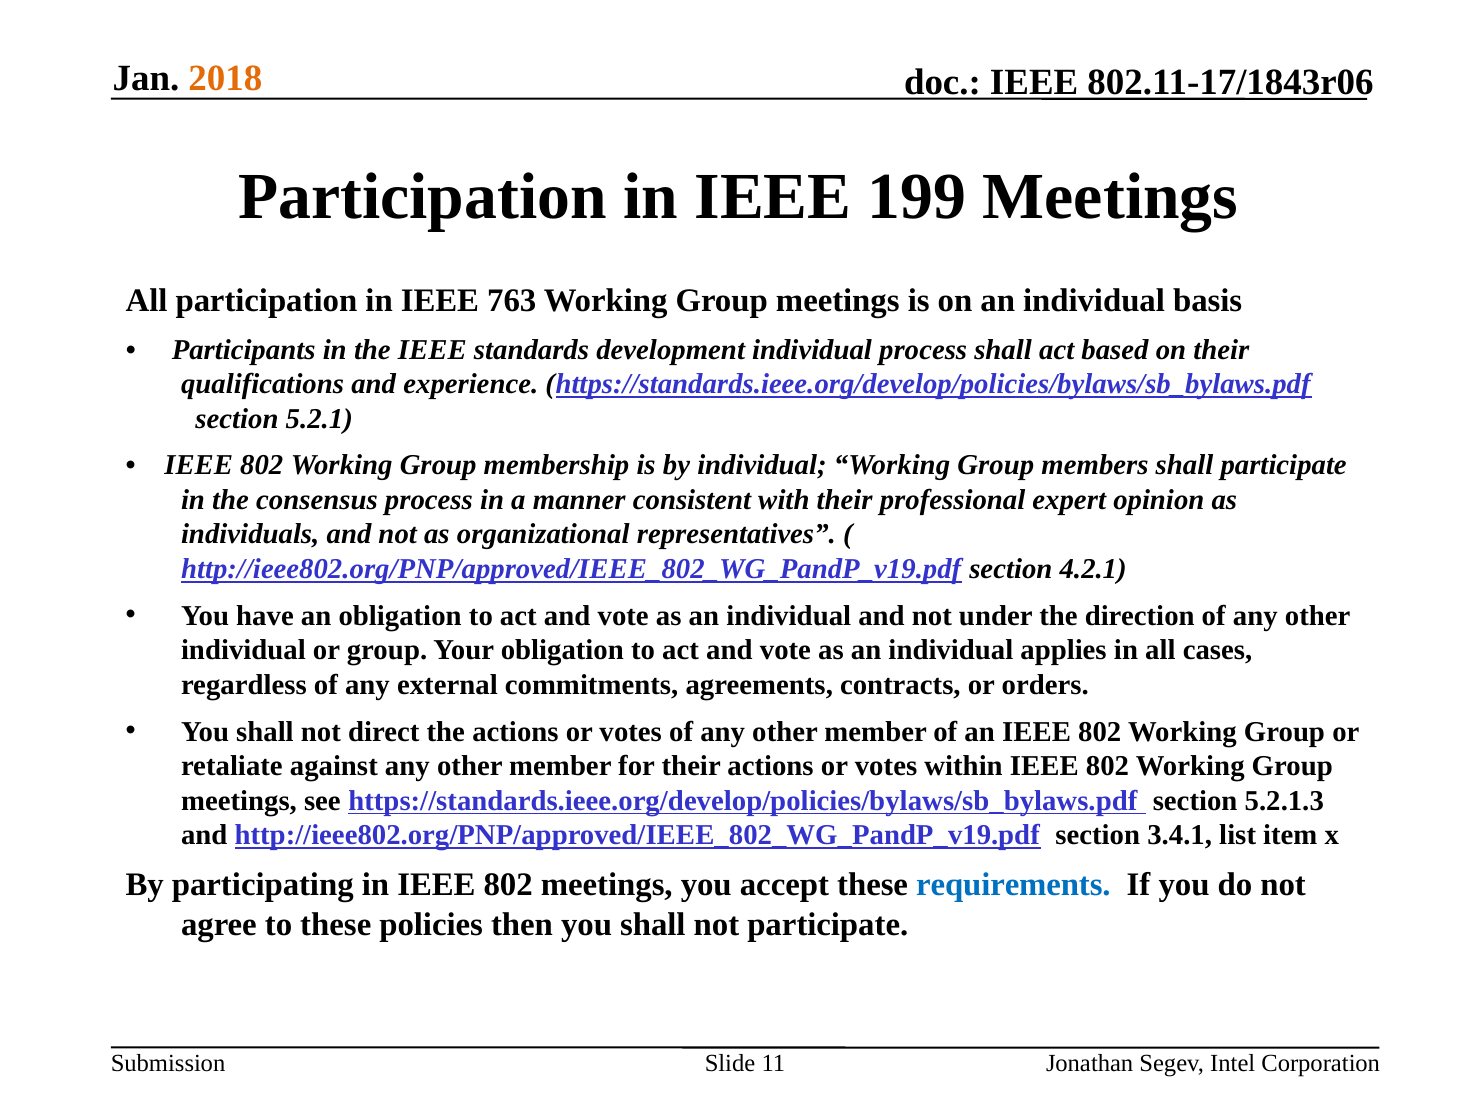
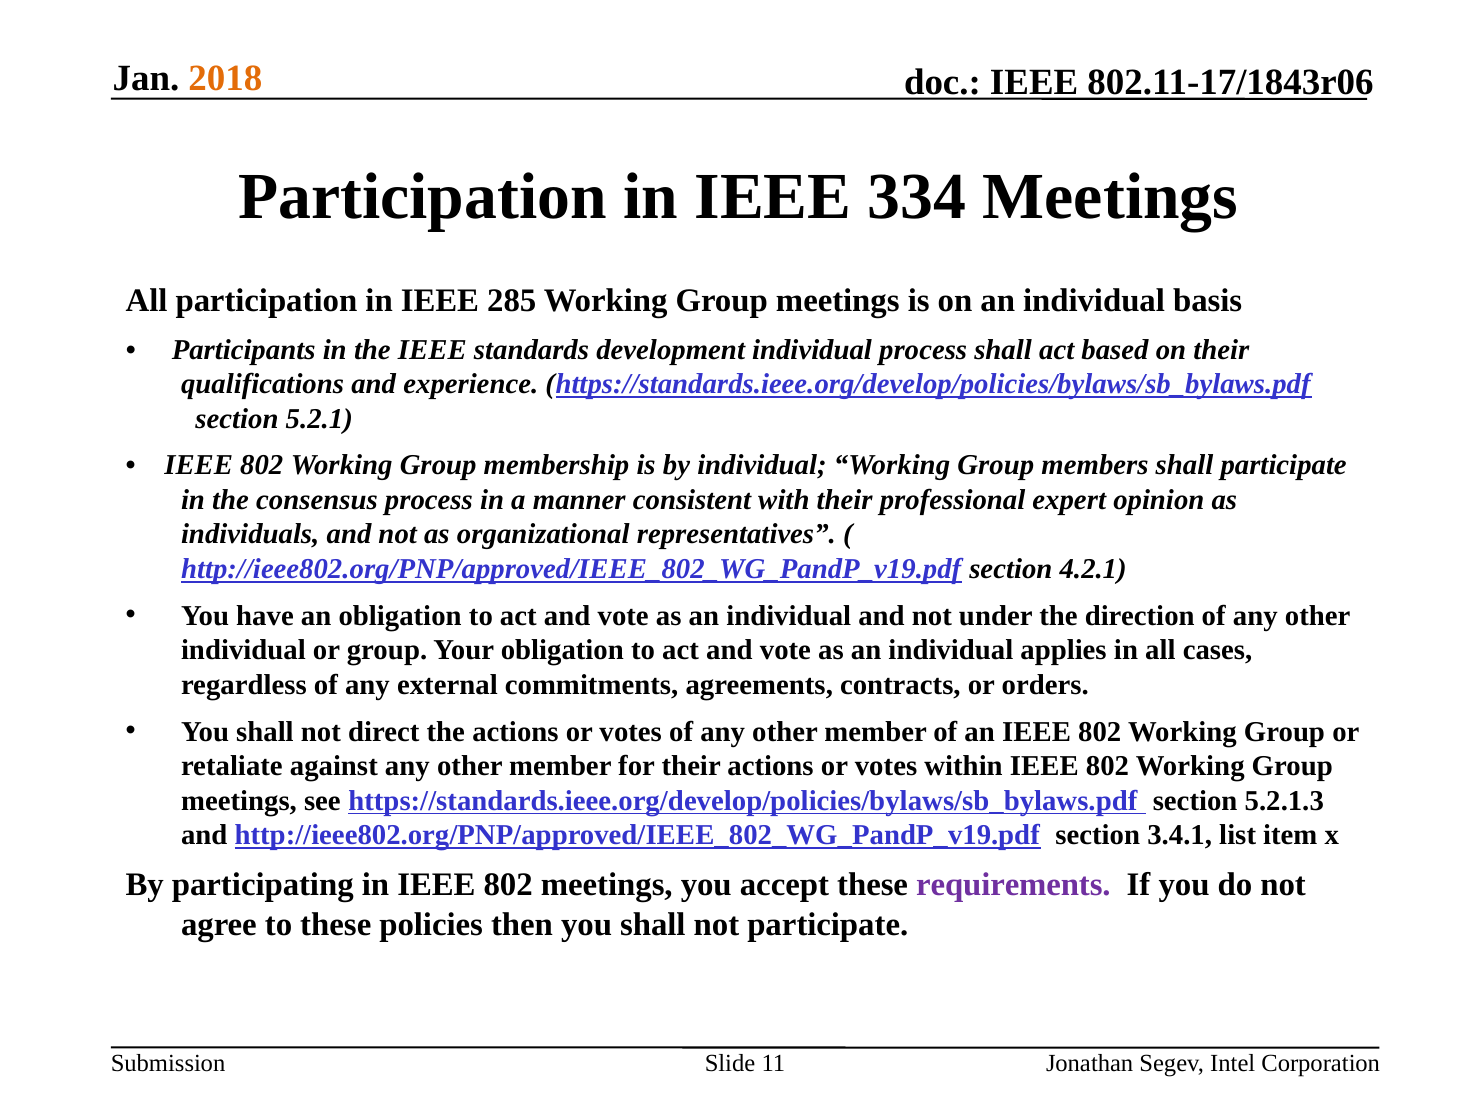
199: 199 -> 334
763: 763 -> 285
requirements colour: blue -> purple
